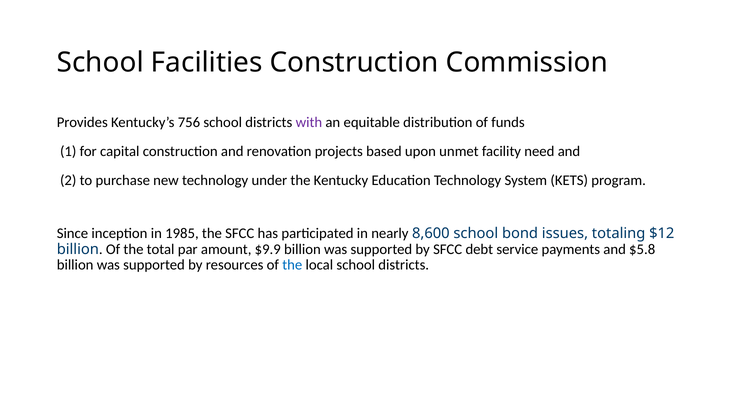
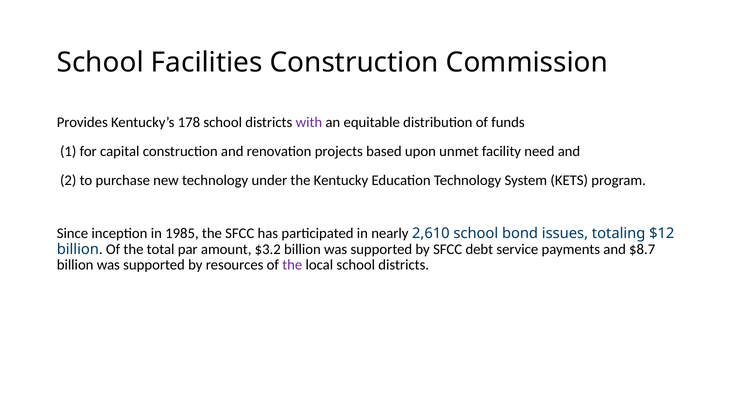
756: 756 -> 178
8,600: 8,600 -> 2,610
$9.9: $9.9 -> $3.2
$5.8: $5.8 -> $8.7
the at (292, 265) colour: blue -> purple
